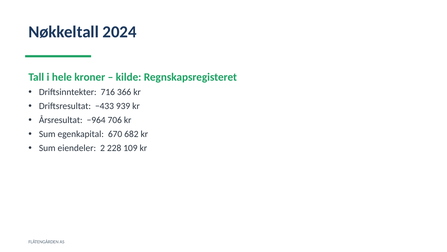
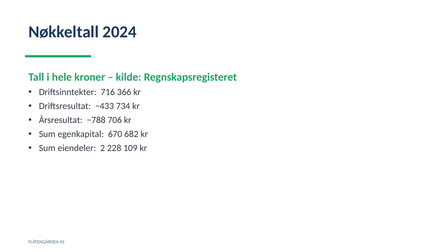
939: 939 -> 734
−964: −964 -> −788
